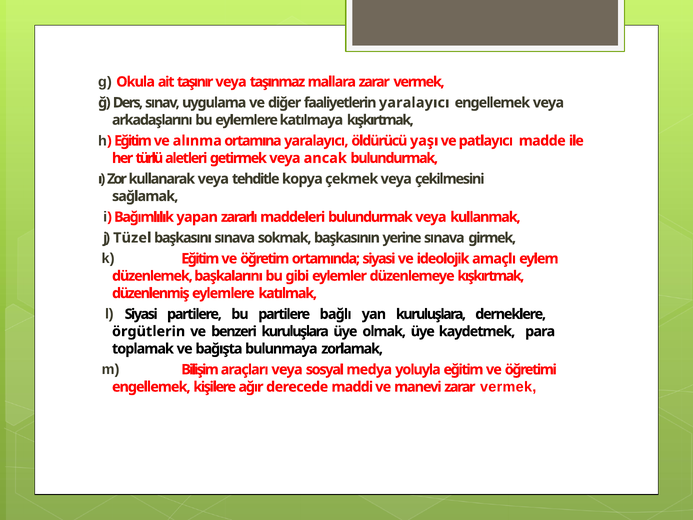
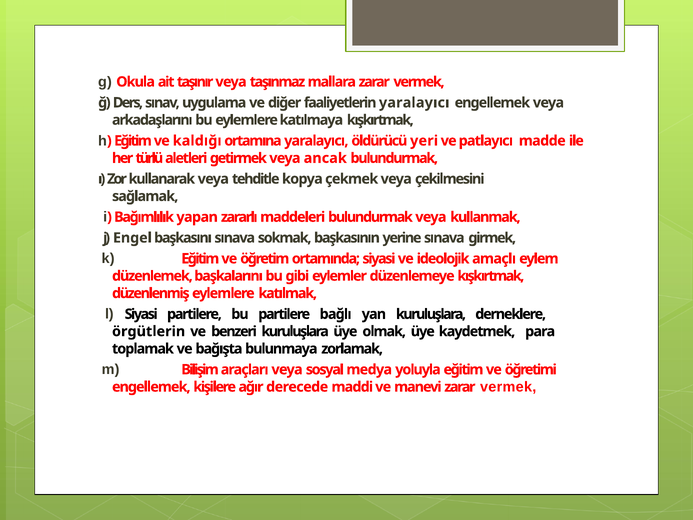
alınma: alınma -> kaldığı
yaşı: yaşı -> yeri
Tüzel: Tüzel -> Engel
